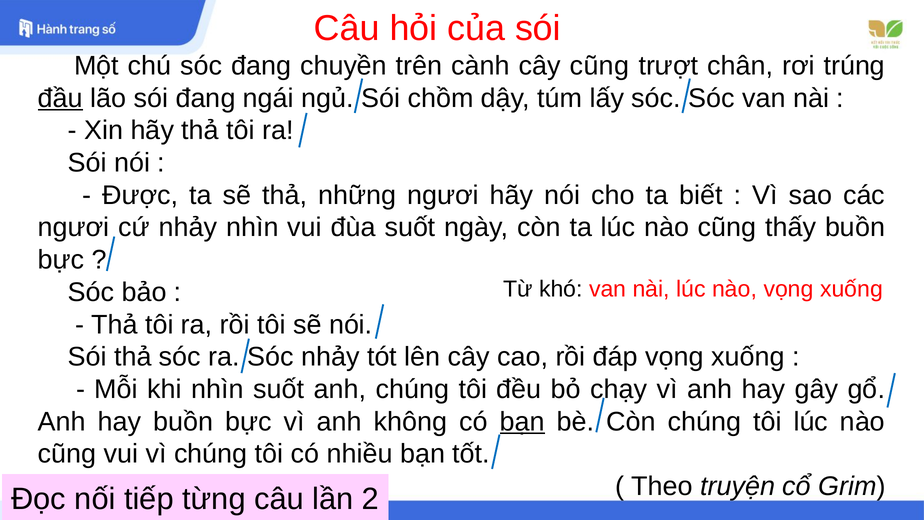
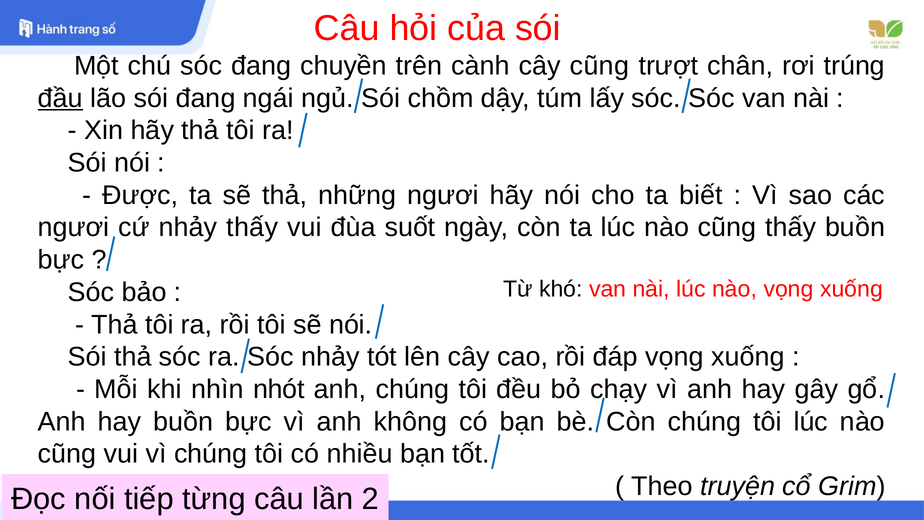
nhảy nhìn: nhìn -> thấy
nhìn suốt: suốt -> nhót
bạn at (522, 422) underline: present -> none
